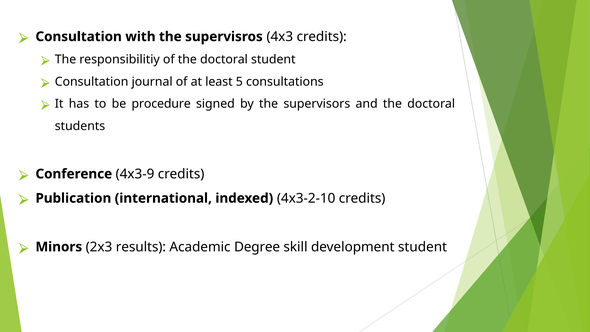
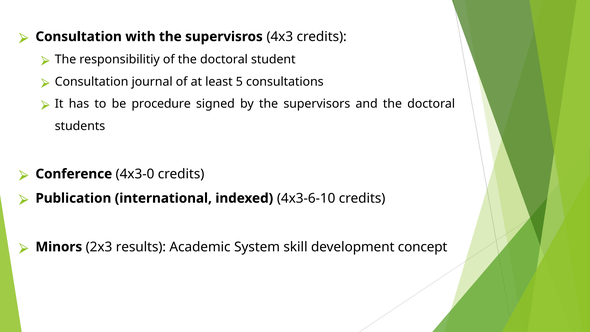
4x3-9: 4x3-9 -> 4x3-0
4x3-2-10: 4x3-2-10 -> 4x3-6-10
Degree: Degree -> System
development student: student -> concept
